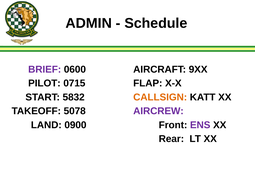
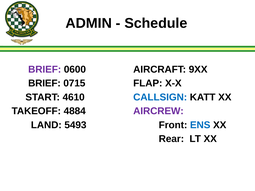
PILOT at (44, 83): PILOT -> BRIEF
5832: 5832 -> 4610
CALLSIGN colour: orange -> blue
5078: 5078 -> 4884
0900: 0900 -> 5493
ENS colour: purple -> blue
